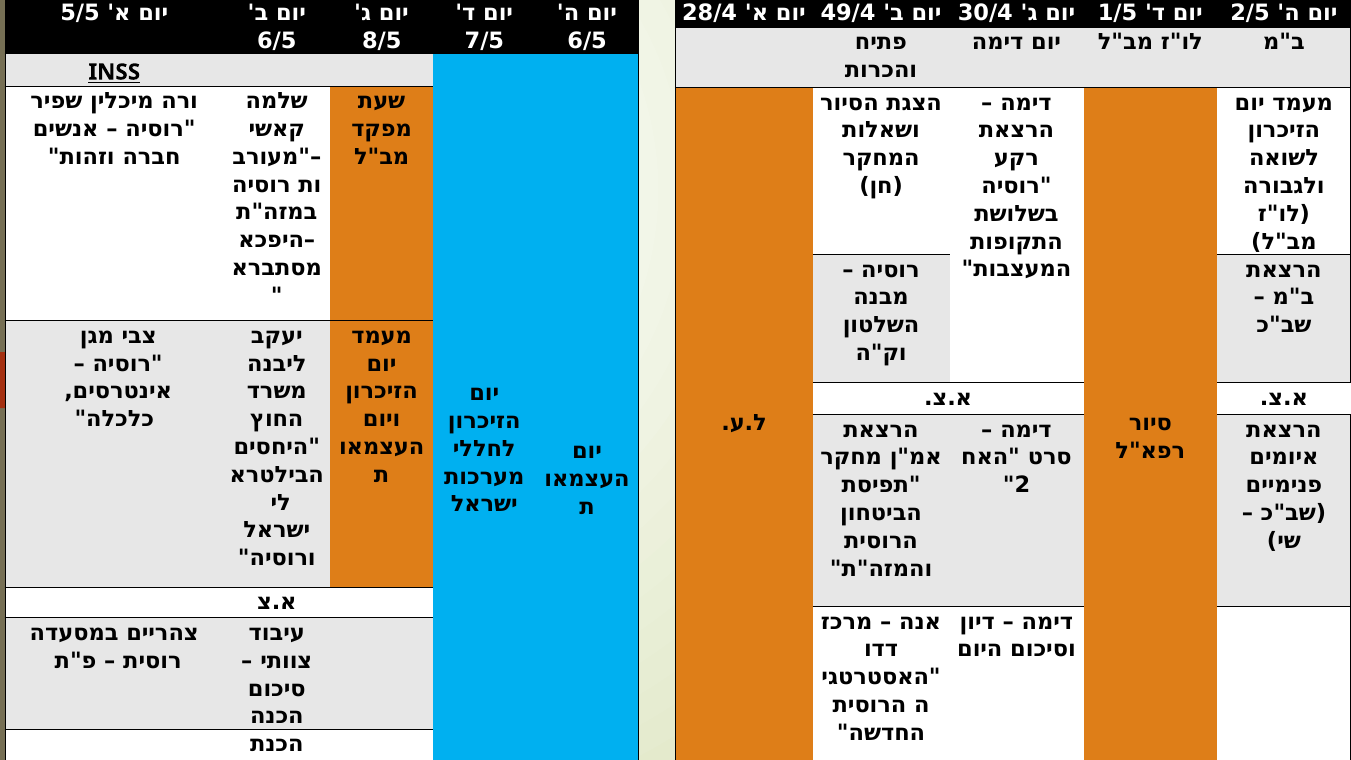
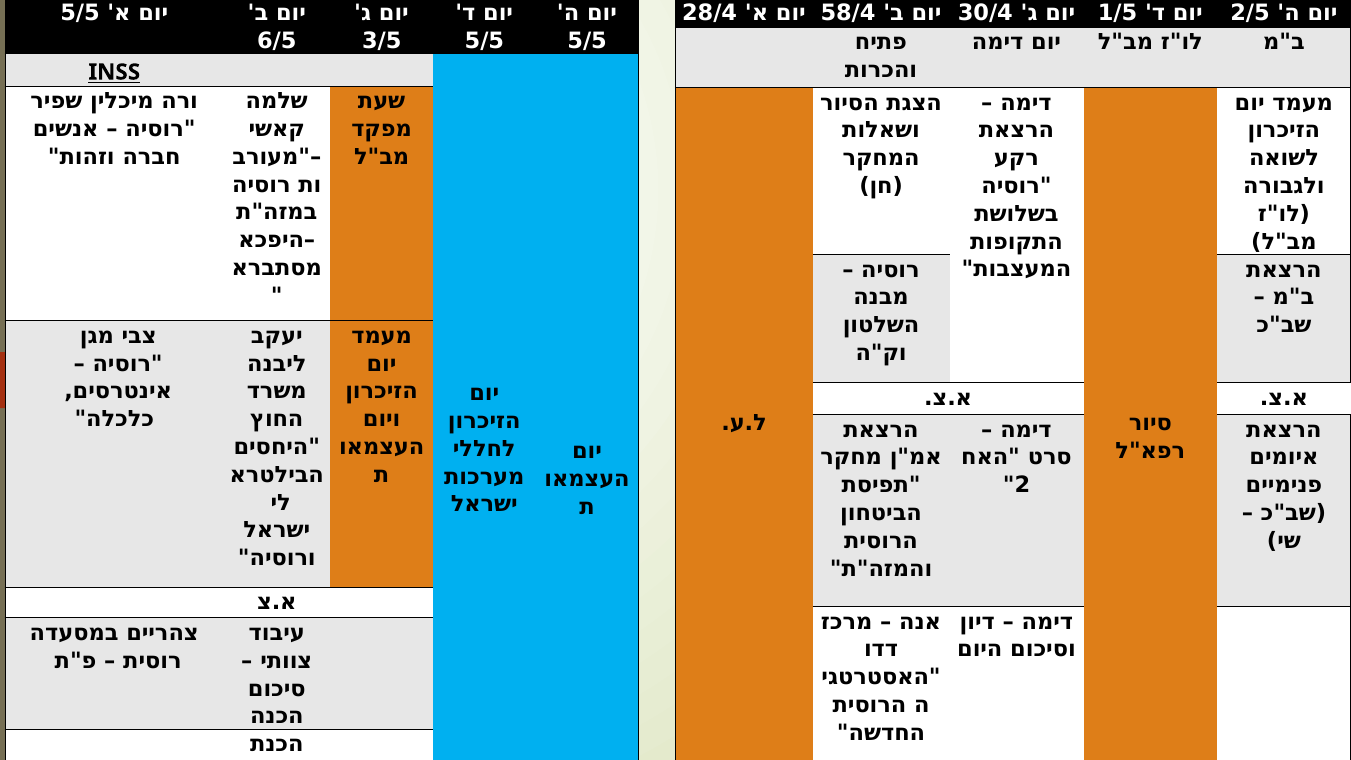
49/4: 49/4 -> 58/4
8/5: 8/5 -> 3/5
7/5 at (484, 41): 7/5 -> 5/5
6/5 at (587, 41): 6/5 -> 5/5
